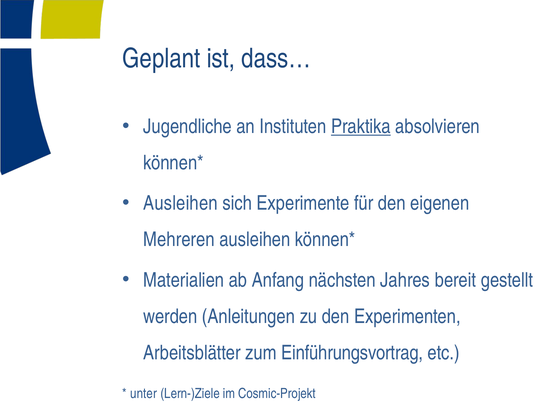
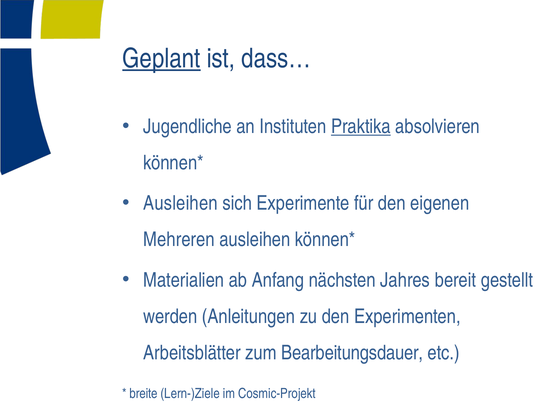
Geplant underline: none -> present
Einführungsvortrag: Einführungsvortrag -> Bearbeitungsdauer
unter: unter -> breite
